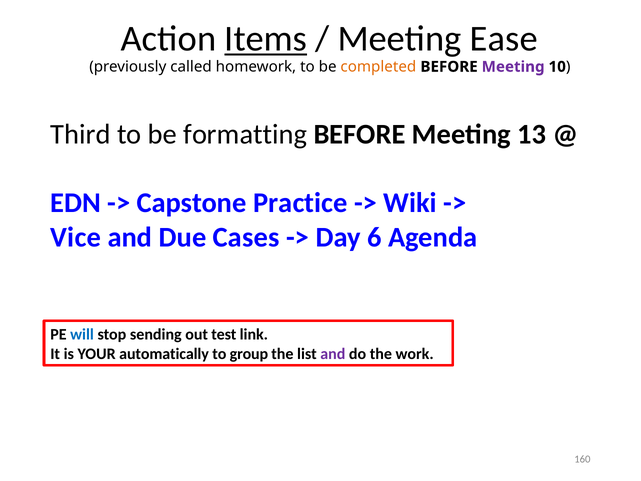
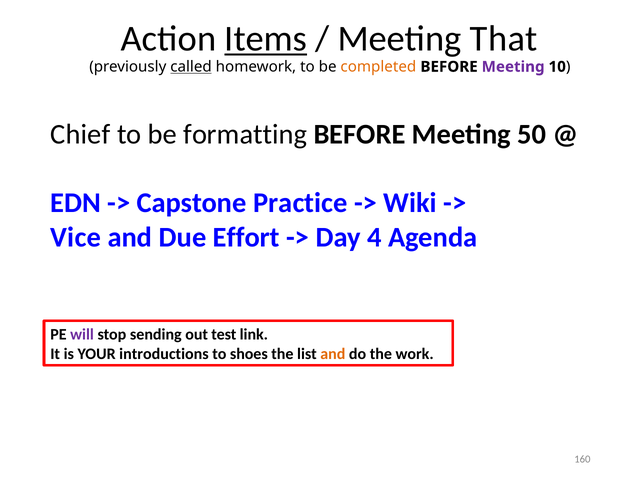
Ease: Ease -> That
called underline: none -> present
Third: Third -> Chief
13: 13 -> 50
Cases: Cases -> Effort
6: 6 -> 4
will colour: blue -> purple
automatically: automatically -> introductions
group: group -> shoes
and at (333, 354) colour: purple -> orange
